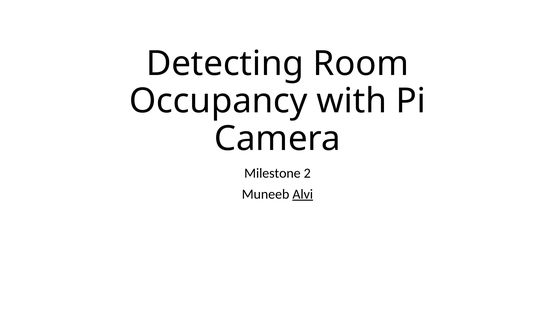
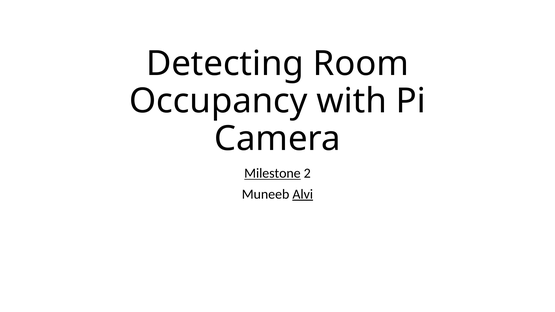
Milestone underline: none -> present
